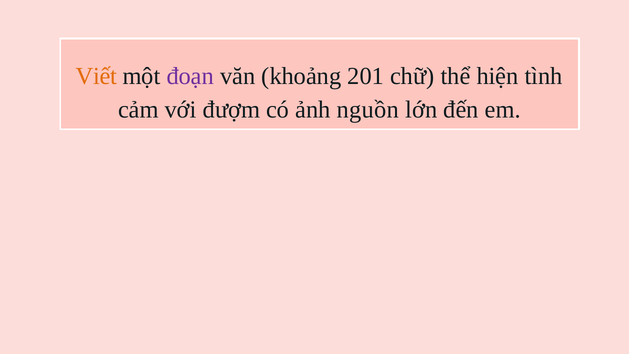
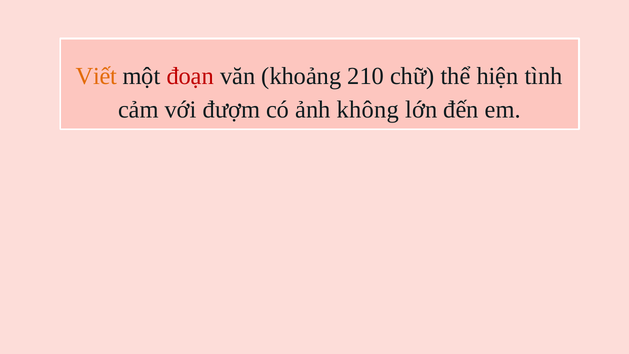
đoạn colour: purple -> red
201: 201 -> 210
nguồn: nguồn -> không
